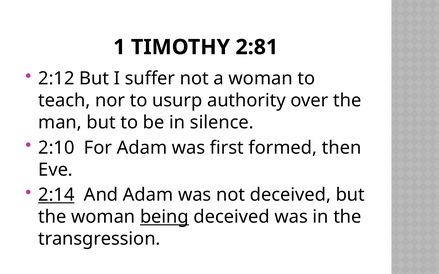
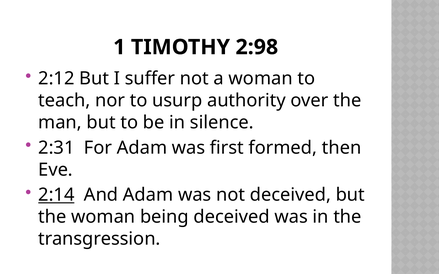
2:81: 2:81 -> 2:98
2:10: 2:10 -> 2:31
being underline: present -> none
